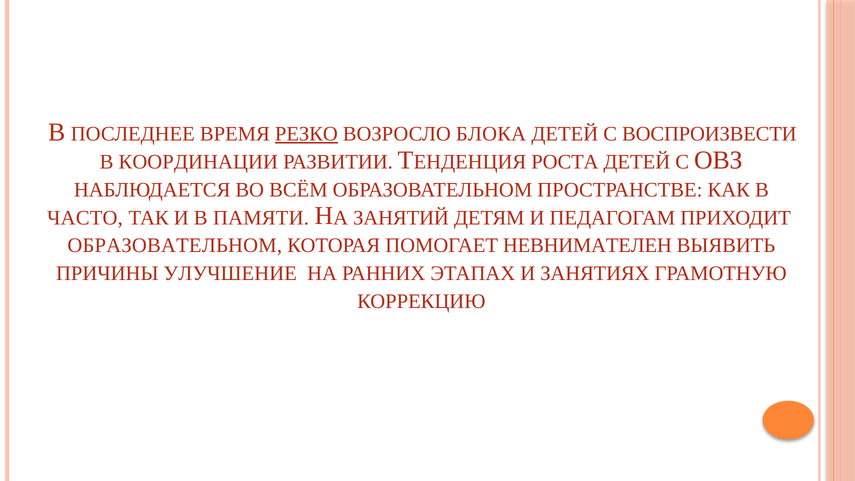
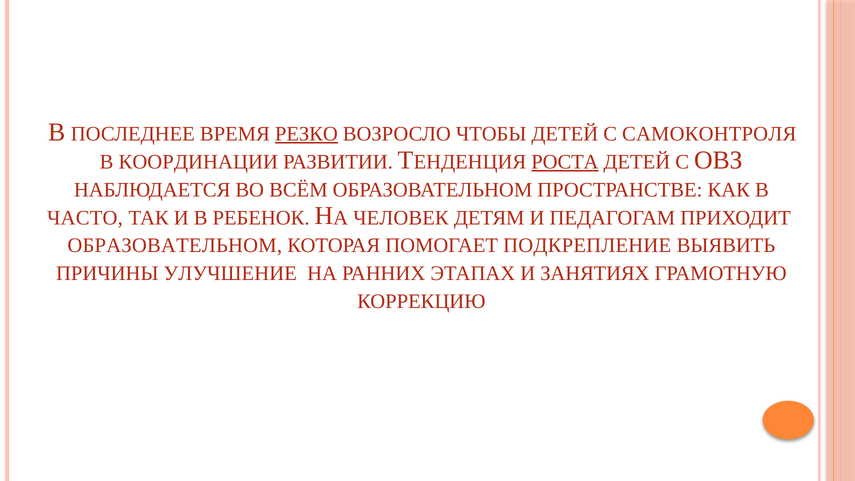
БЛОКА: БЛОКА -> ЧТОБЫ
ВОСПРОИЗВЕСТИ: ВОСПРОИЗВЕСТИ -> САМОКОНТРОЛЯ
РОСТА underline: none -> present
ПАМЯТИ: ПАМЯТИ -> РЕБЕНОК
ЗАНЯТИЙ: ЗАНЯТИЙ -> ЧЕЛОВЕК
НЕВНИМАТЕЛЕН: НЕВНИМАТЕЛЕН -> ПОДКРЕПЛЕНИЕ
